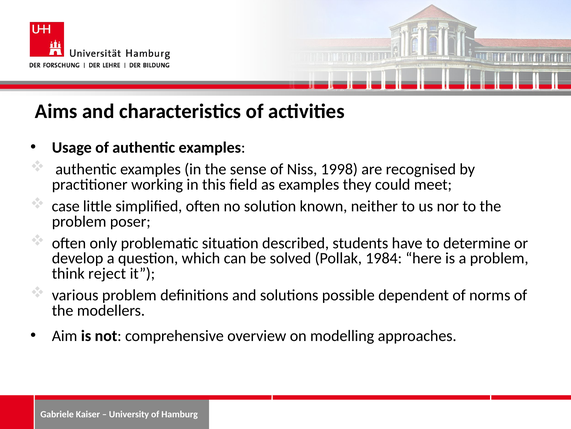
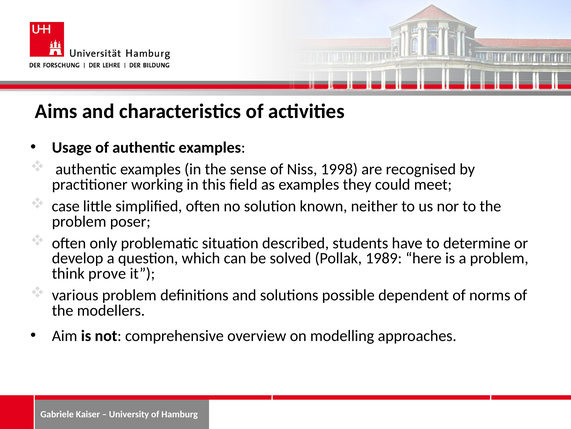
1984: 1984 -> 1989
reject: reject -> prove
